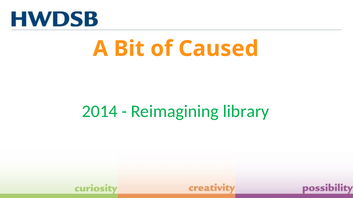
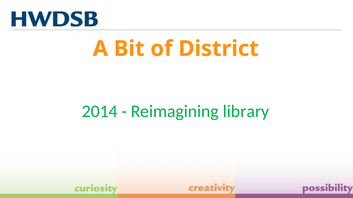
Caused: Caused -> District
